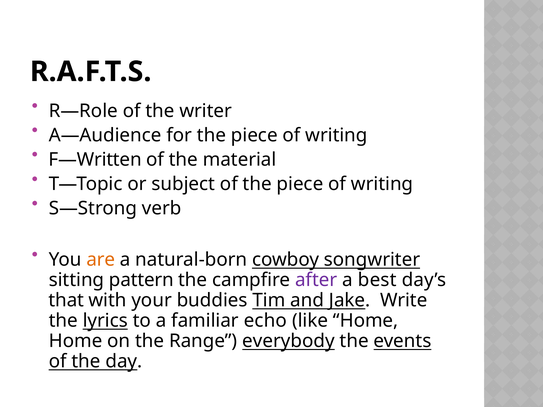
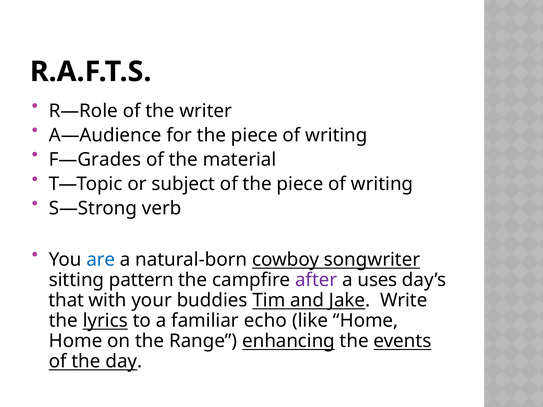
F—Written: F—Written -> F—Grades
are colour: orange -> blue
best: best -> uses
everybody: everybody -> enhancing
